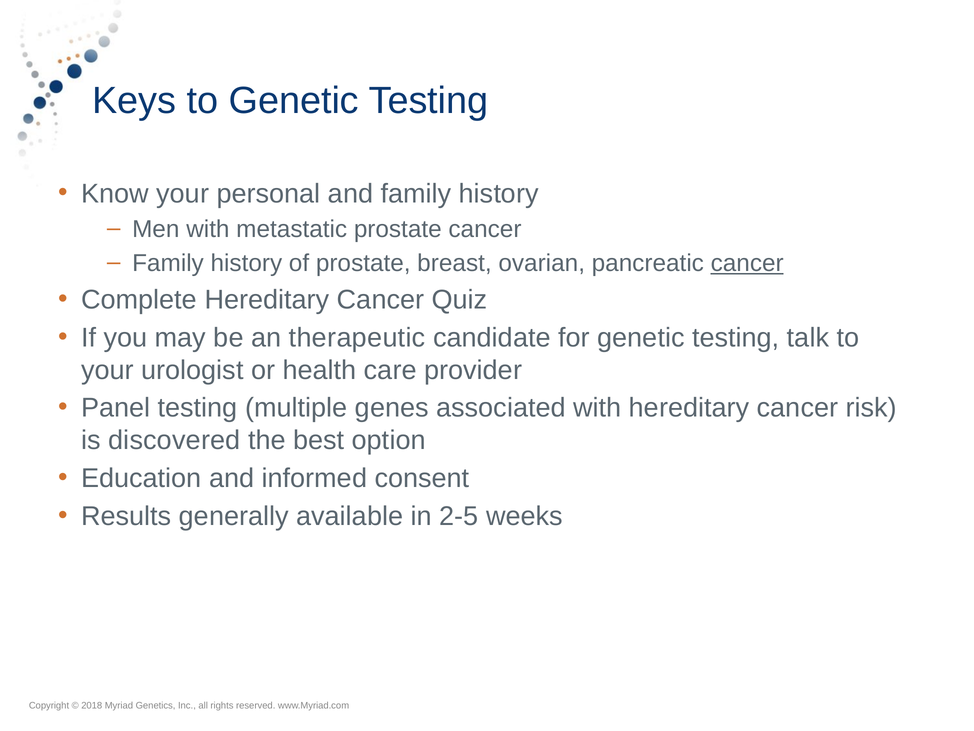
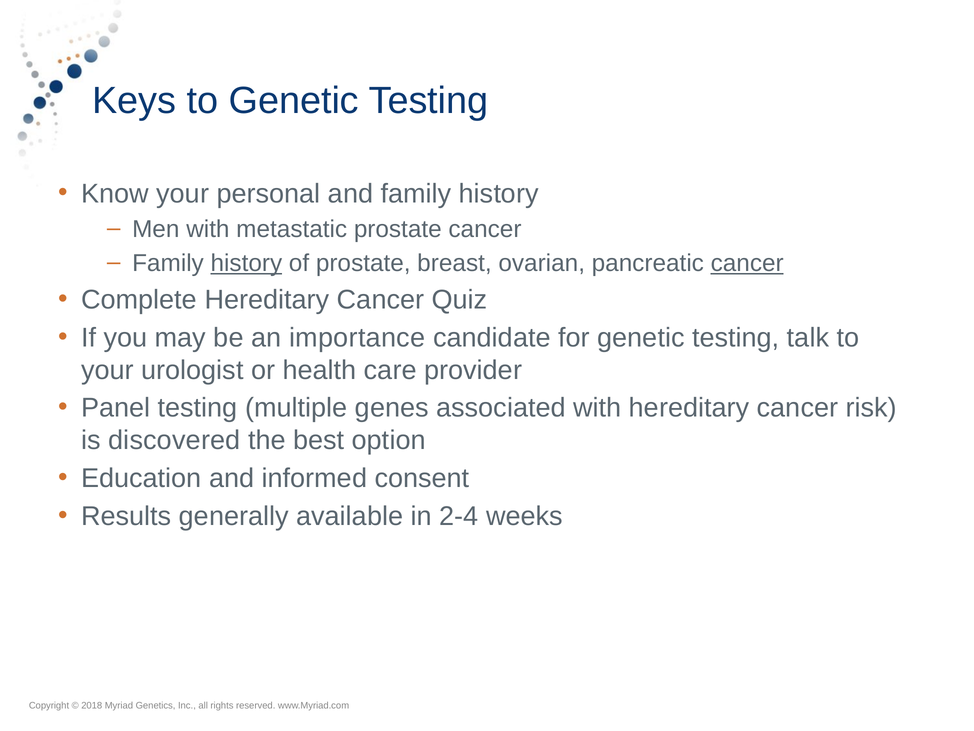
history at (246, 263) underline: none -> present
therapeutic: therapeutic -> importance
2-5: 2-5 -> 2-4
